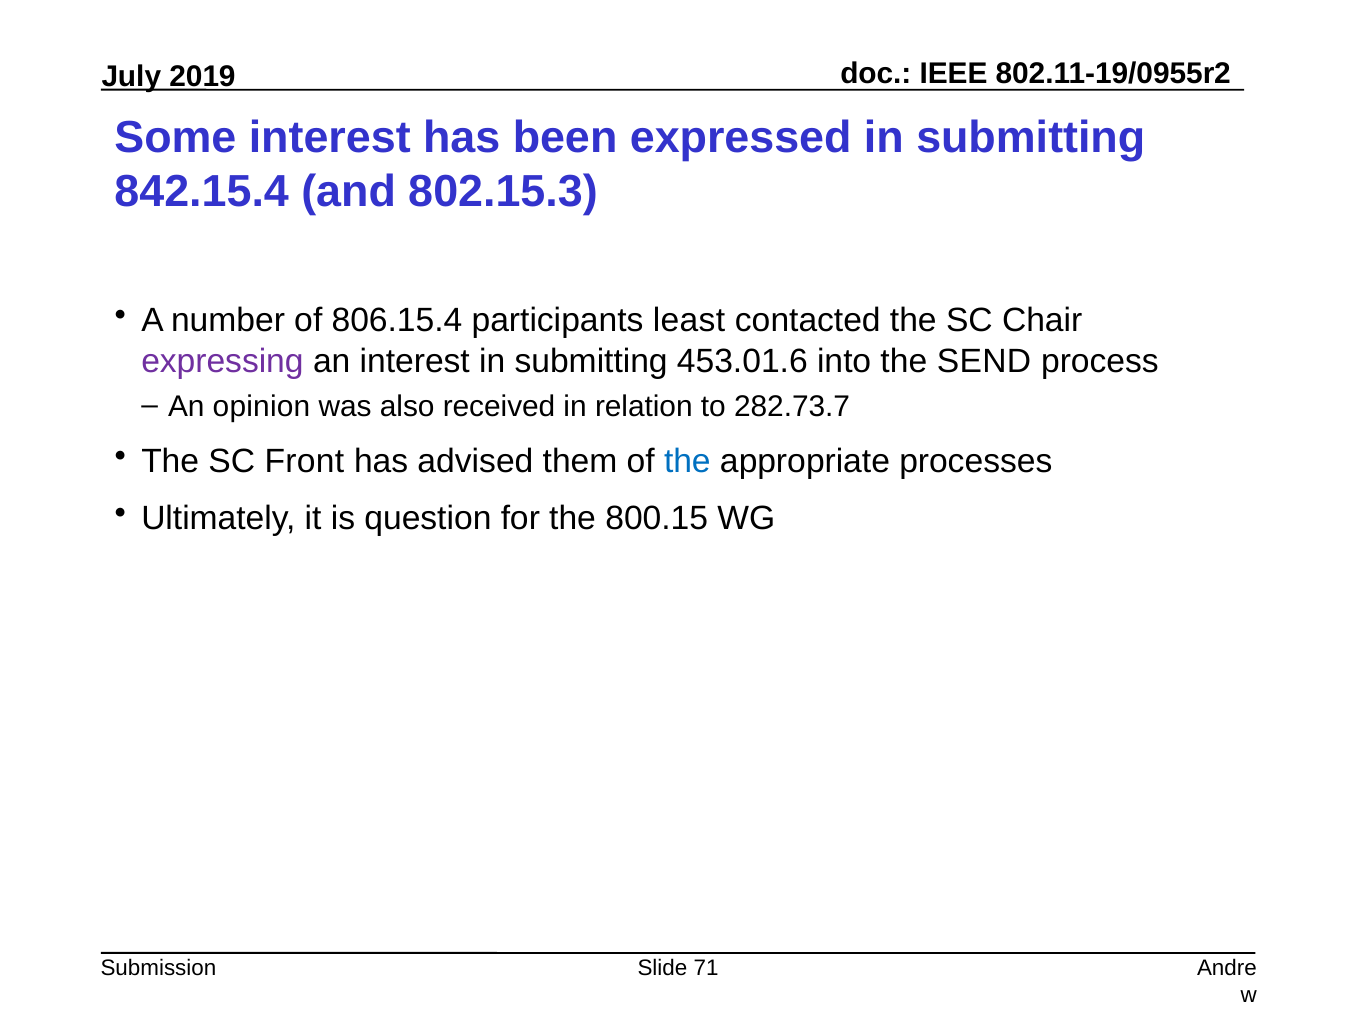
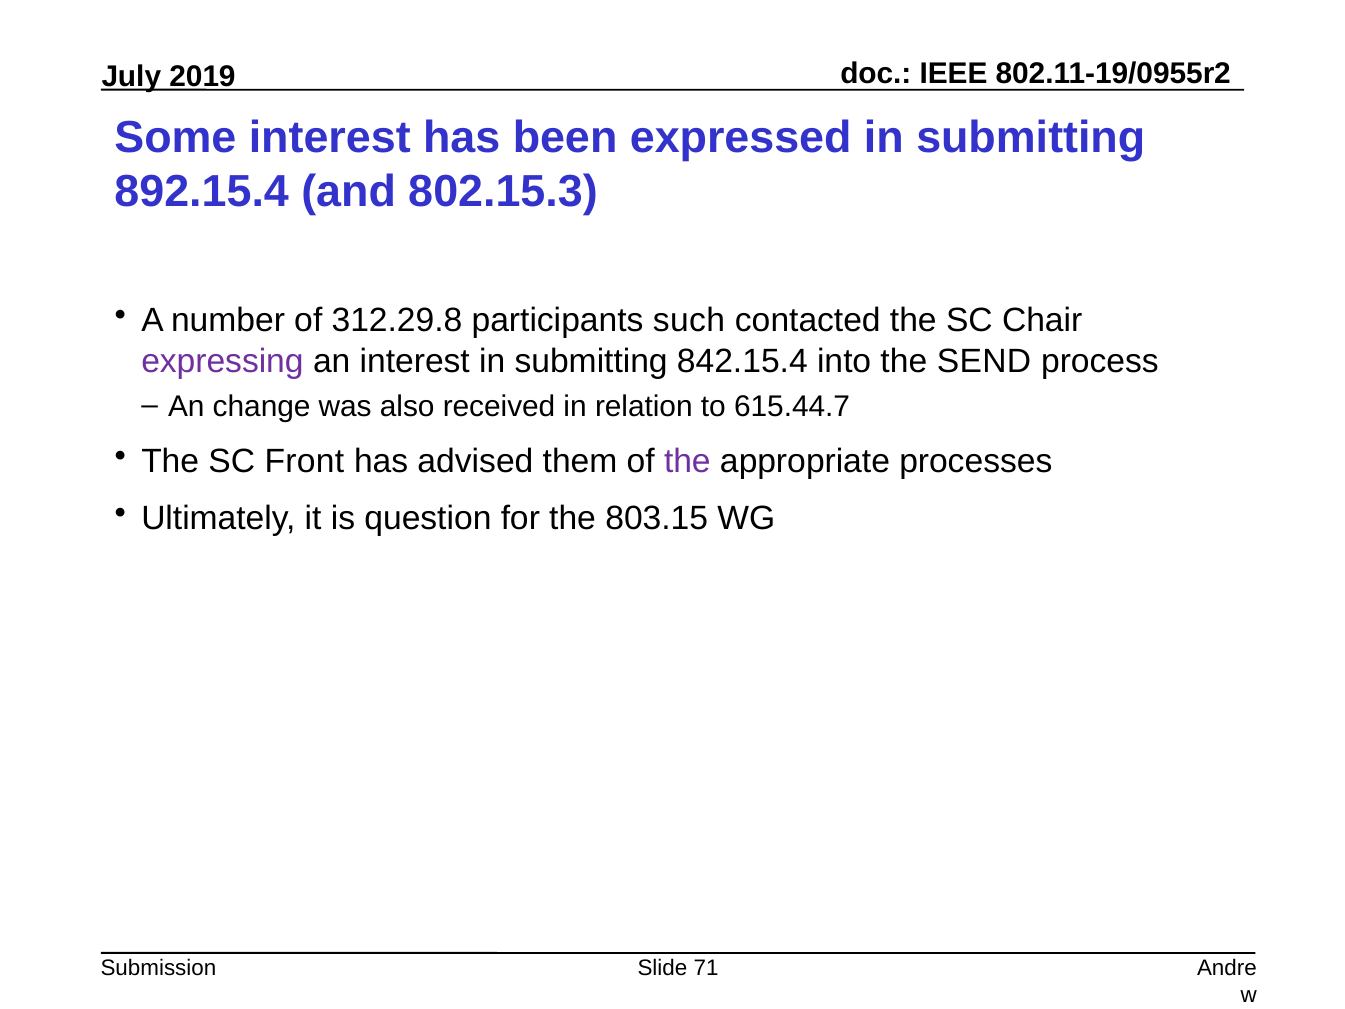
842.15.4: 842.15.4 -> 892.15.4
806.15.4: 806.15.4 -> 312.29.8
least: least -> such
453.01.6: 453.01.6 -> 842.15.4
opinion: opinion -> change
282.73.7: 282.73.7 -> 615.44.7
the at (687, 462) colour: blue -> purple
800.15: 800.15 -> 803.15
